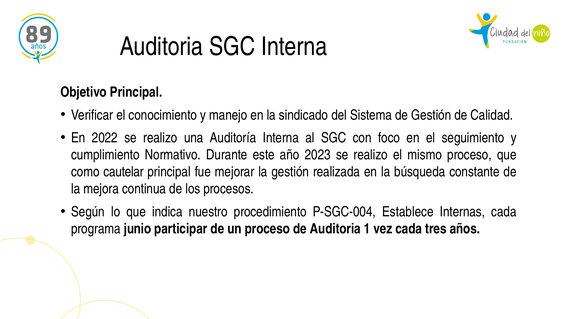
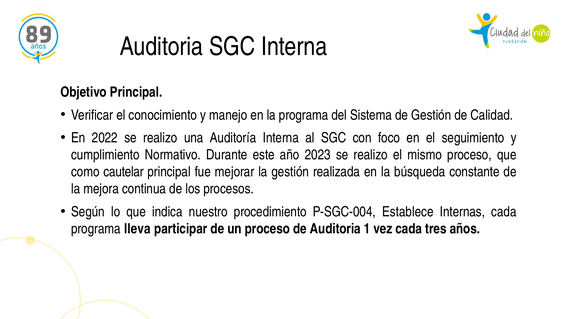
la sindicado: sindicado -> programa
junio: junio -> lleva
